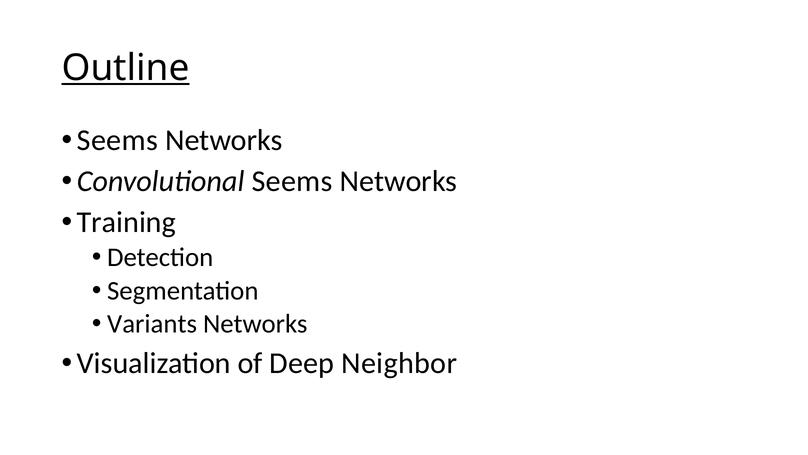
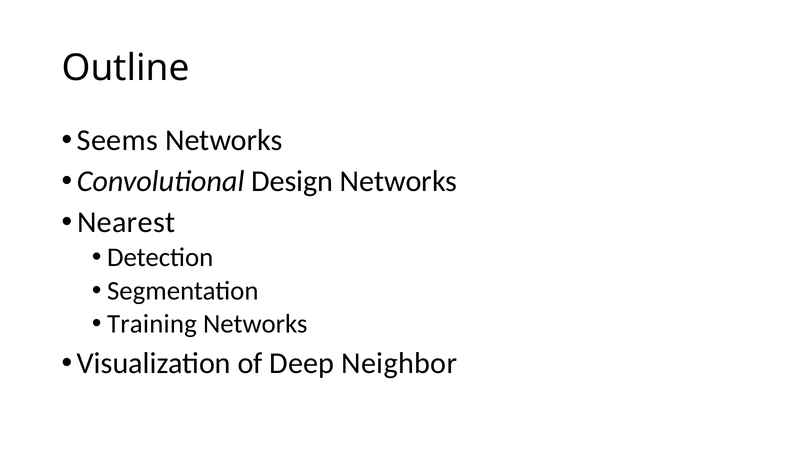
Outline underline: present -> none
Convolutional Seems: Seems -> Design
Training: Training -> Nearest
Variants: Variants -> Training
